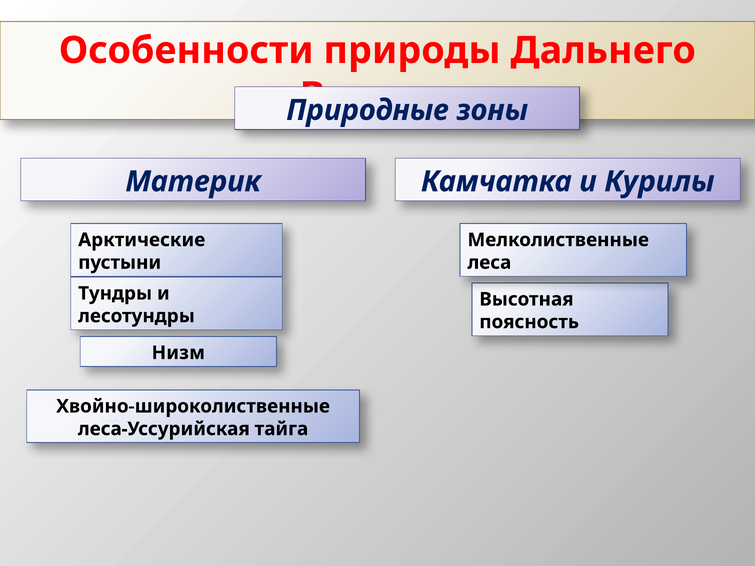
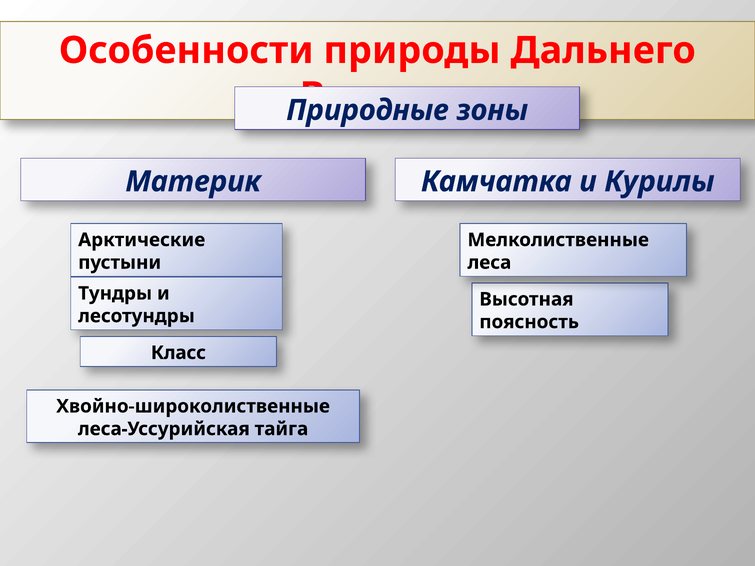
Низм: Низм -> Класс
